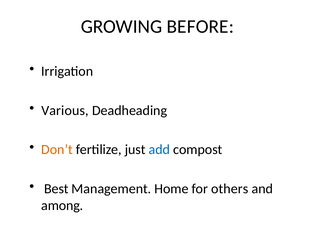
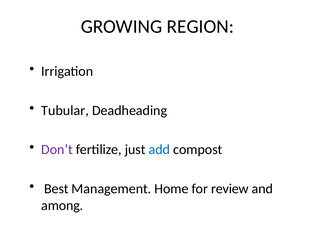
BEFORE: BEFORE -> REGION
Various: Various -> Tubular
Don’t colour: orange -> purple
others: others -> review
